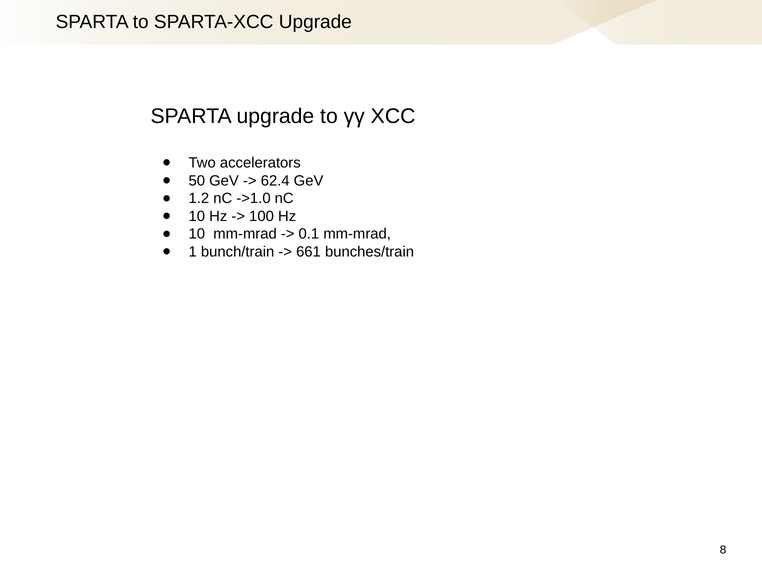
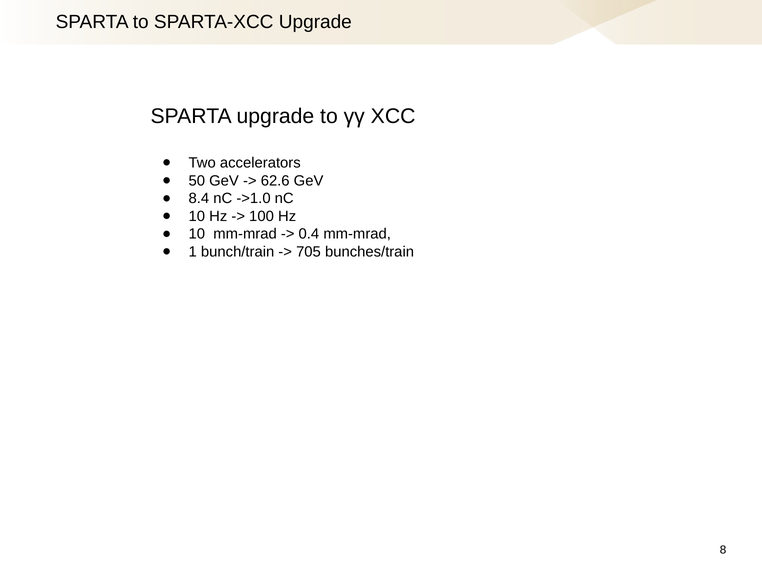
62.4: 62.4 -> 62.6
1.2: 1.2 -> 8.4
0.1: 0.1 -> 0.4
661: 661 -> 705
